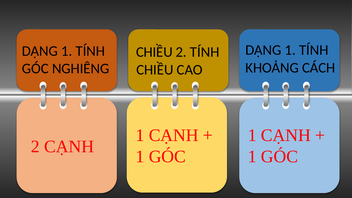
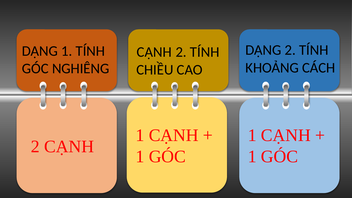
1 at (290, 50): 1 -> 2
CHIỀU at (154, 52): CHIỀU -> CẠNH
